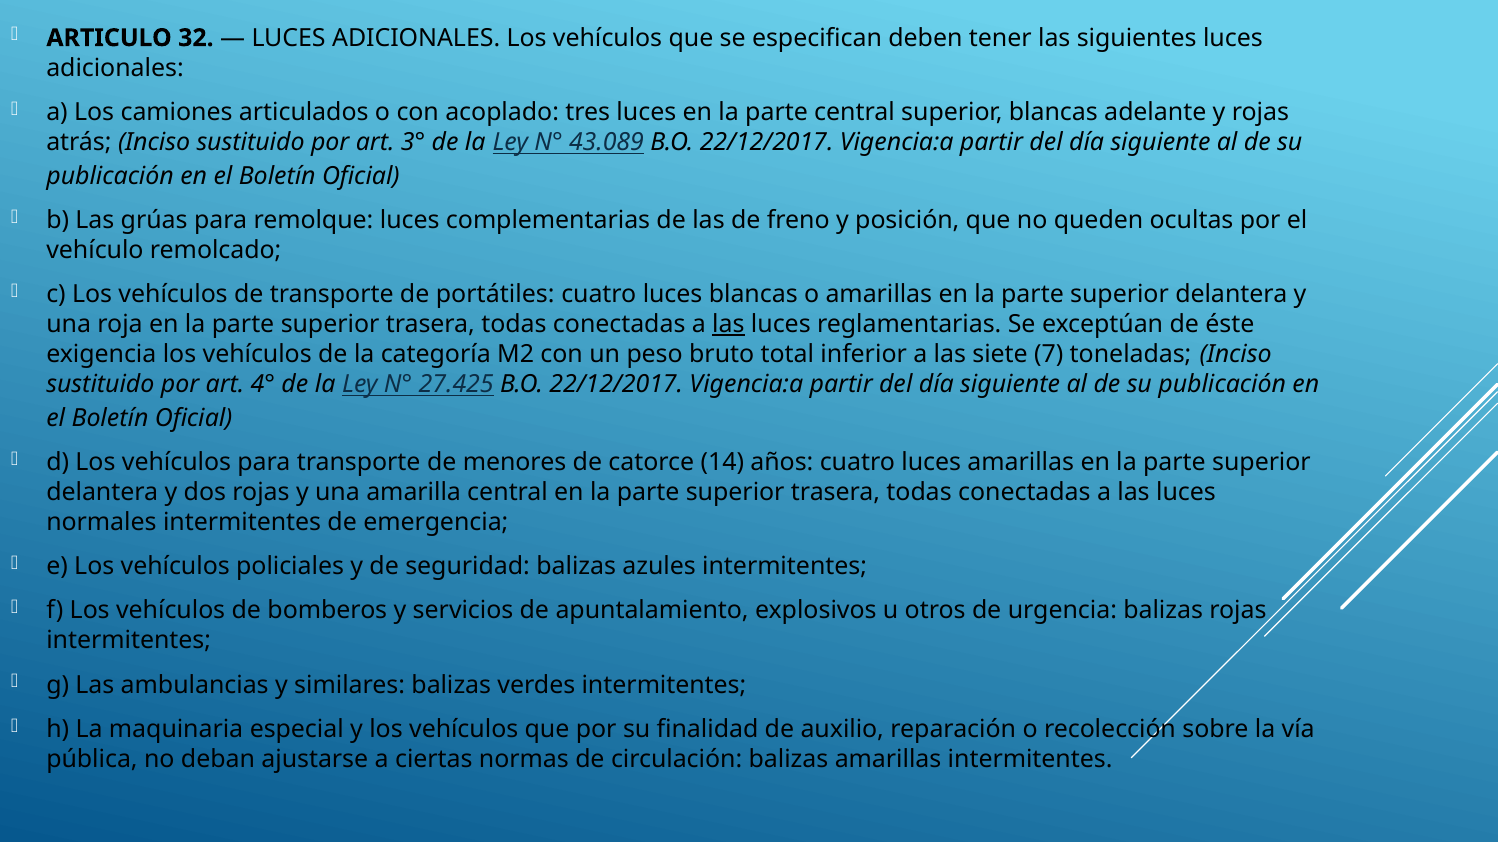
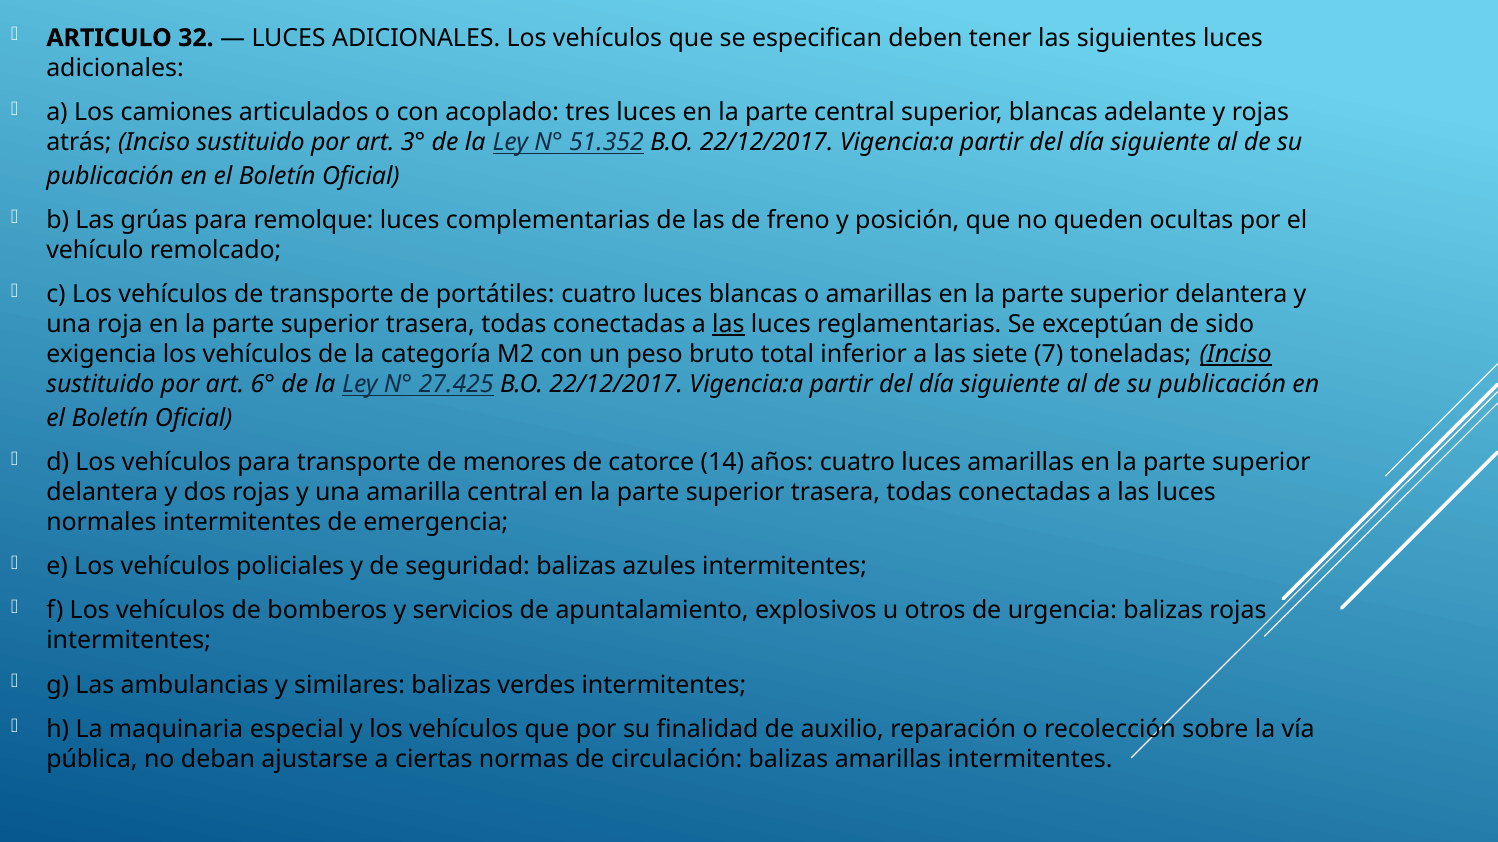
43.089: 43.089 -> 51.352
éste: éste -> sido
Inciso at (1236, 355) underline: none -> present
4°: 4° -> 6°
